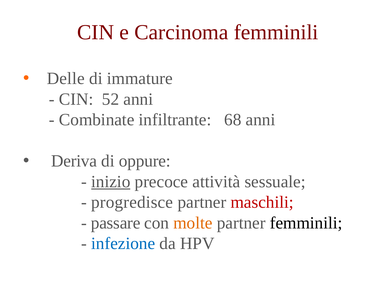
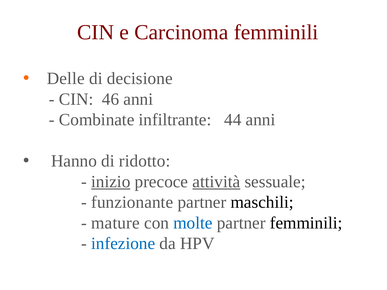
immature: immature -> decisione
52: 52 -> 46
68: 68 -> 44
Deriva: Deriva -> Hanno
oppure: oppure -> ridotto
attività underline: none -> present
progredisce: progredisce -> funzionante
maschili colour: red -> black
passare: passare -> mature
molte colour: orange -> blue
